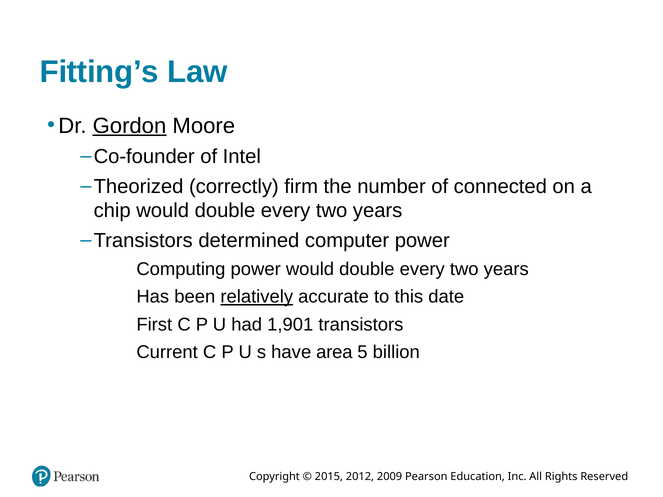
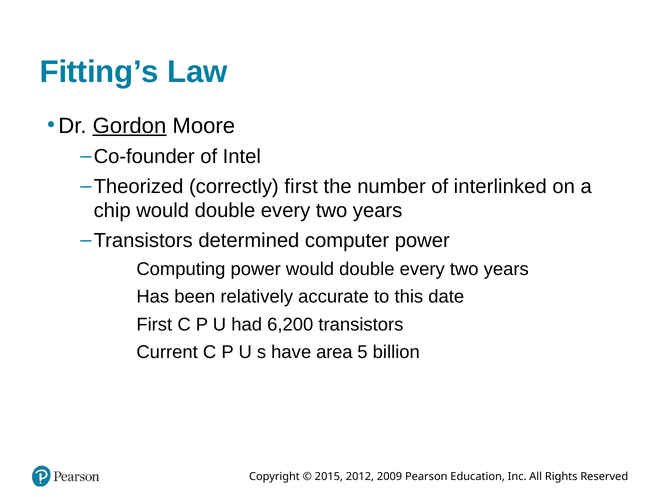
firm: firm -> first
connected: connected -> interlinked
relatively underline: present -> none
1,901: 1,901 -> 6,200
